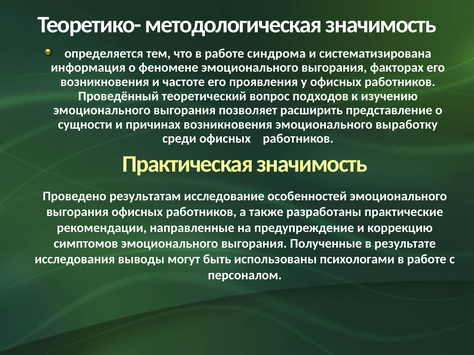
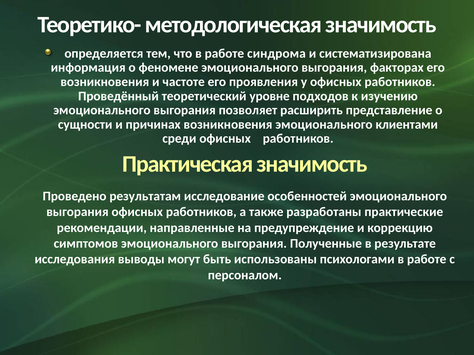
вопрос: вопрос -> уровне
выработку: выработку -> клиентами
